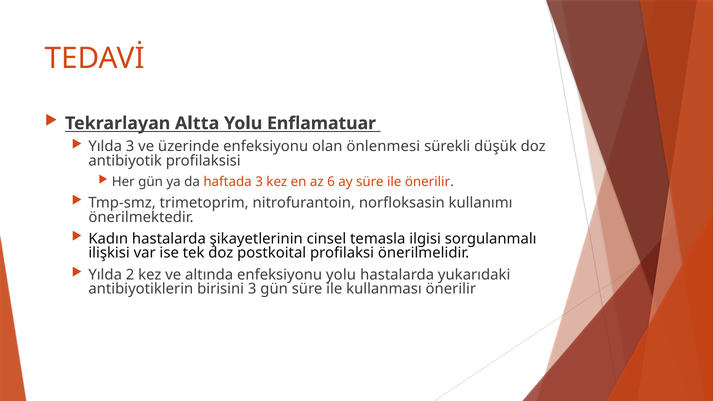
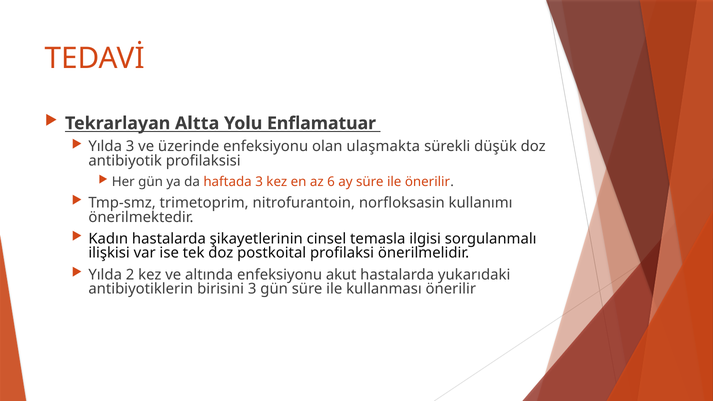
önlenmesi: önlenmesi -> ulaşmakta
enfeksiyonu yolu: yolu -> akut
